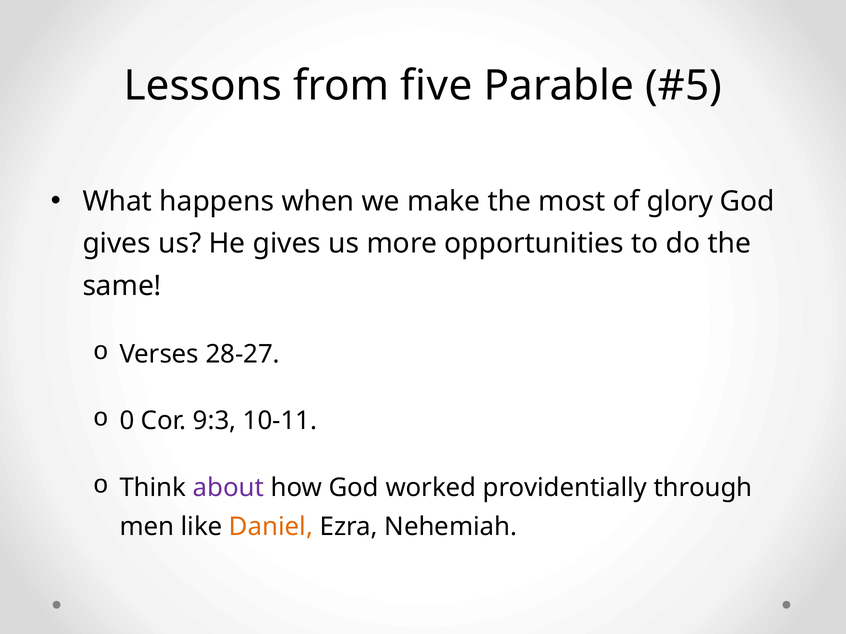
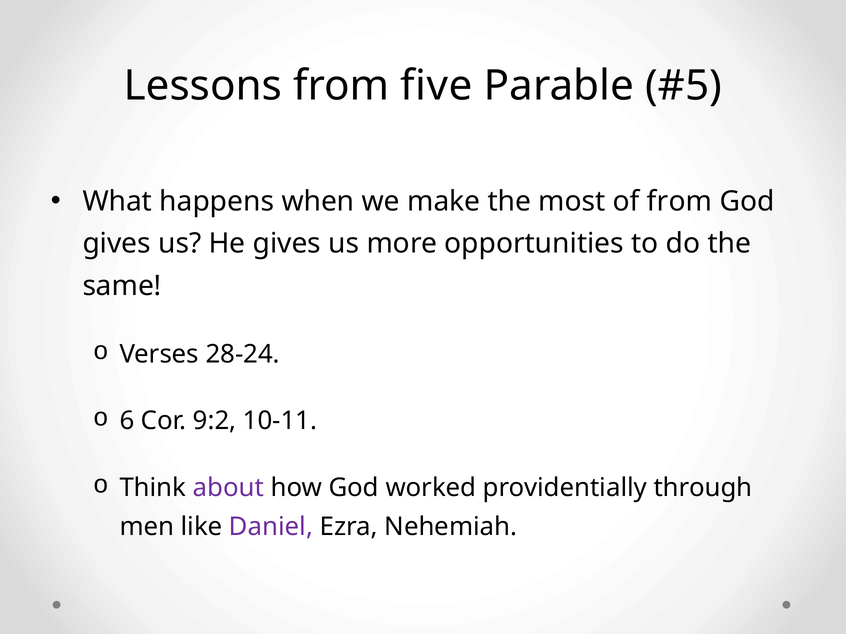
of glory: glory -> from
28-27: 28-27 -> 28-24
0: 0 -> 6
9:3: 9:3 -> 9:2
Daniel colour: orange -> purple
